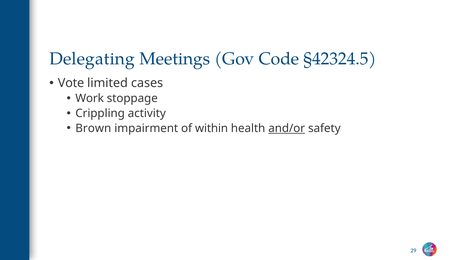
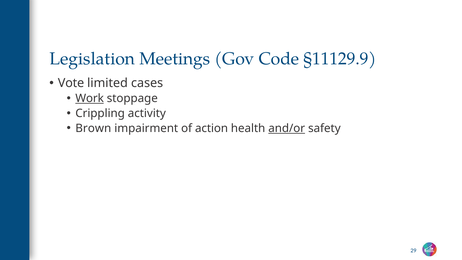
Delegating: Delegating -> Legislation
§42324.5: §42324.5 -> §11129.9
Work underline: none -> present
within: within -> action
